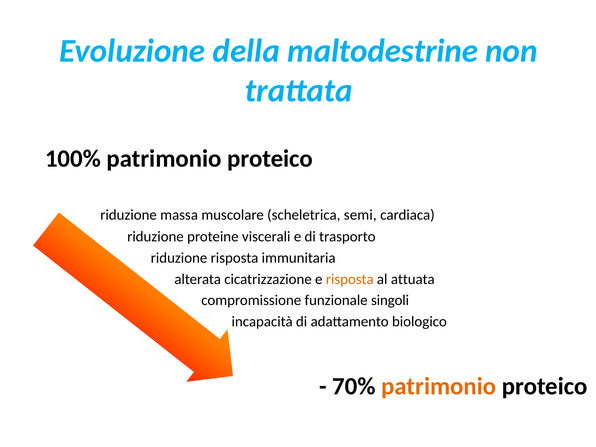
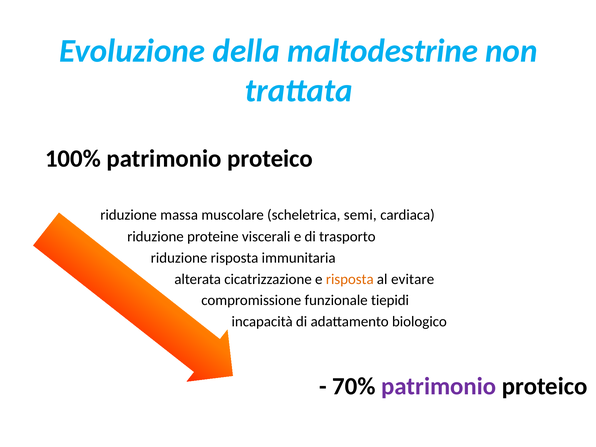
attuata: attuata -> evitare
singoli: singoli -> tiepidi
patrimonio at (439, 386) colour: orange -> purple
